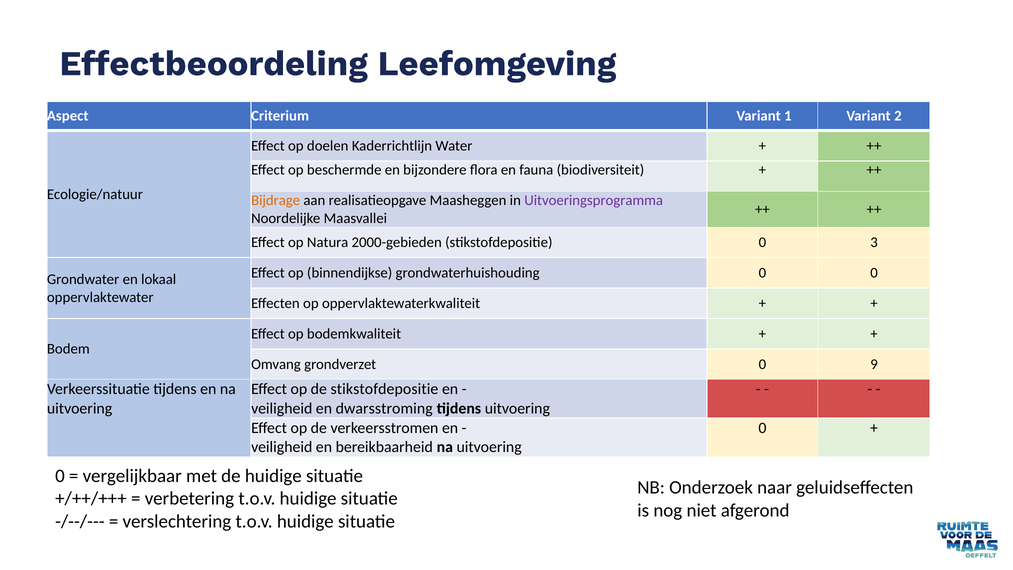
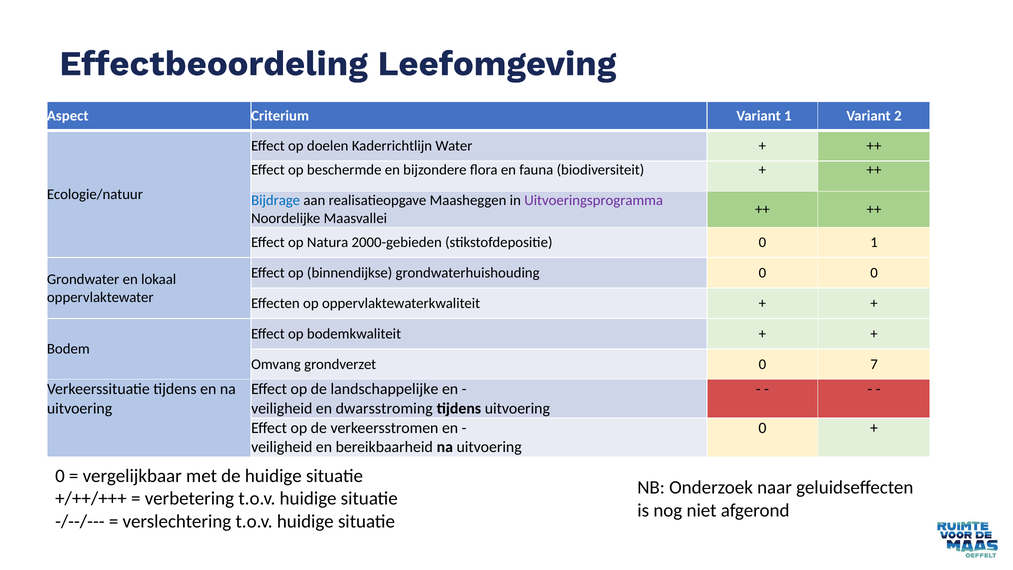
Bijdrage colour: orange -> blue
3: 3 -> 1
9: 9 -> 7
de stikstofdepositie: stikstofdepositie -> landschappelijke
